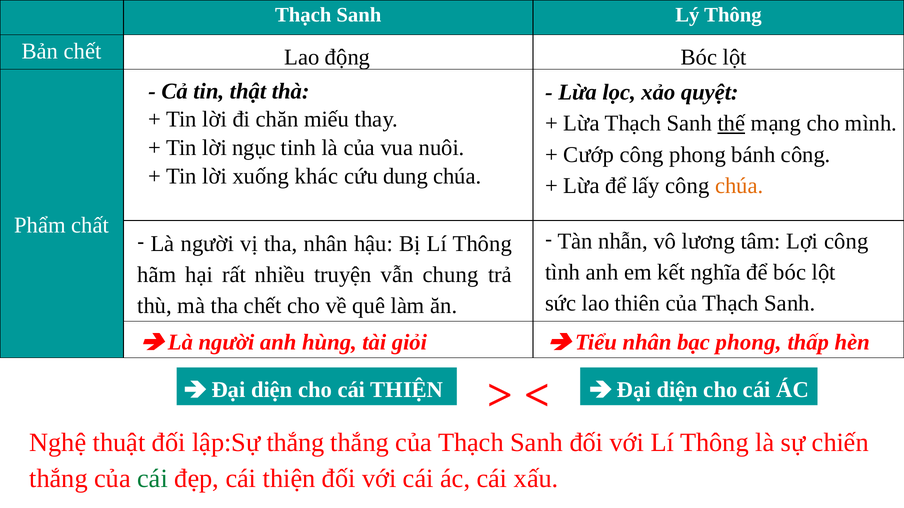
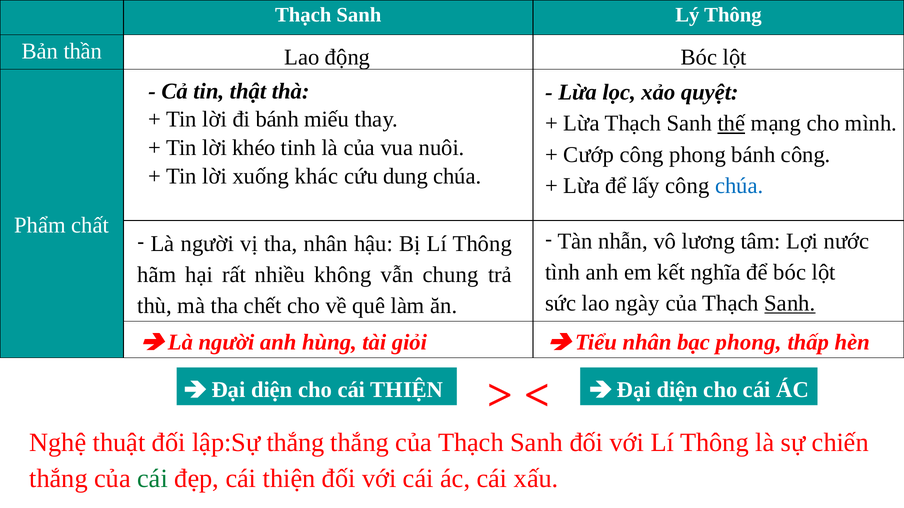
Bản chết: chết -> thần
đi chăn: chăn -> bánh
ngục: ngục -> khéo
chúa at (739, 186) colour: orange -> blue
Lợi công: công -> nước
truyện: truyện -> không
thiên: thiên -> ngày
Sanh at (790, 304) underline: none -> present
